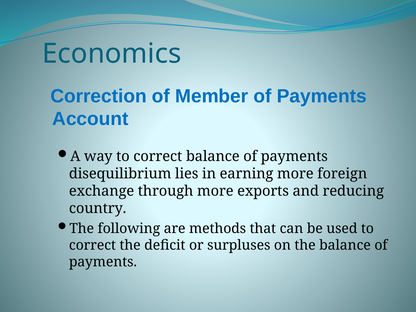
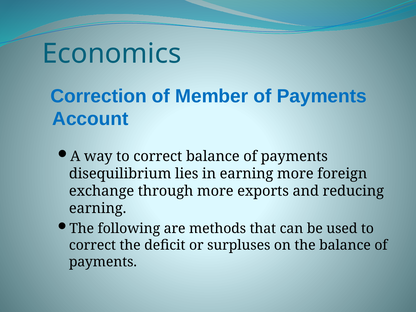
country at (98, 208): country -> earning
